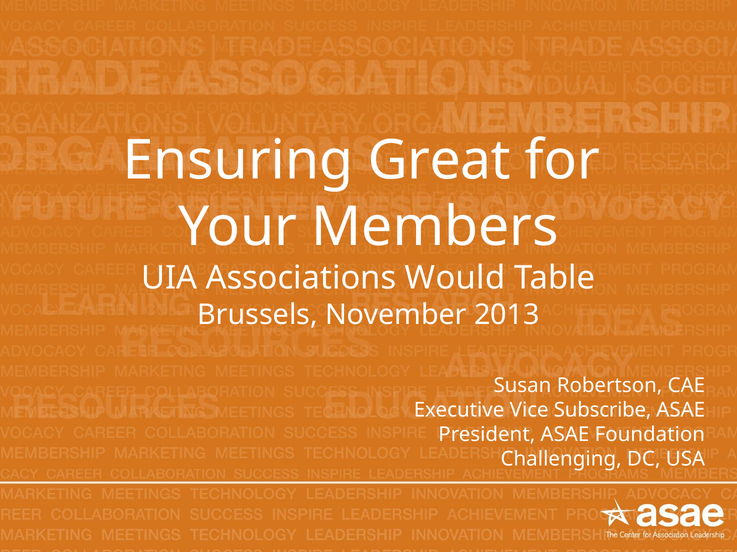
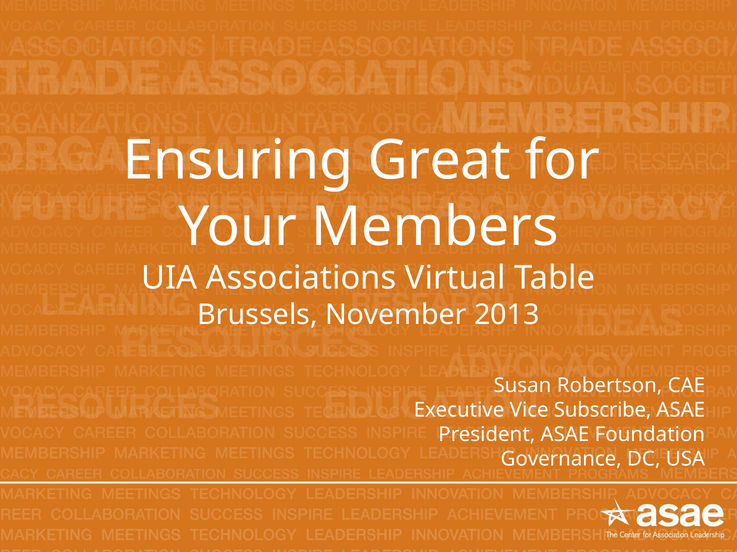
Would: Would -> Virtual
Challenging: Challenging -> Governance
